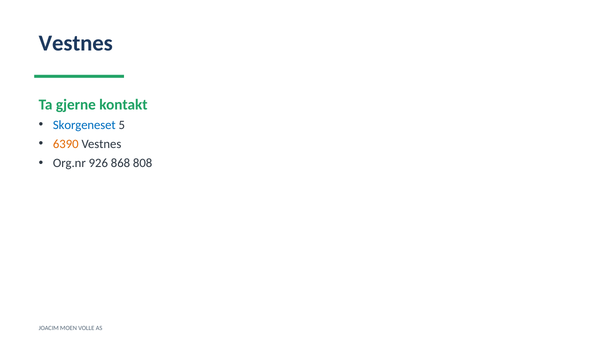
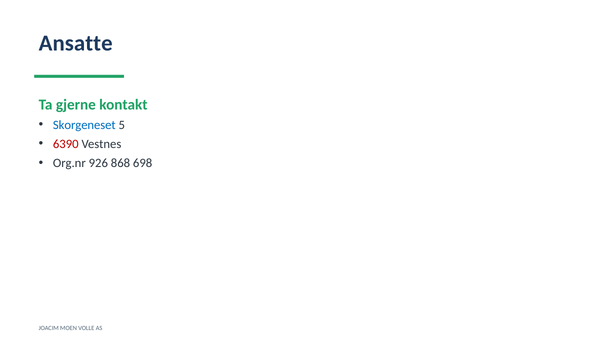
Vestnes at (76, 43): Vestnes -> Ansatte
6390 colour: orange -> red
808: 808 -> 698
